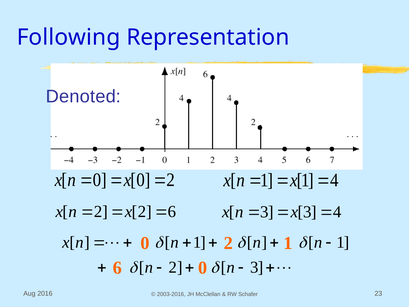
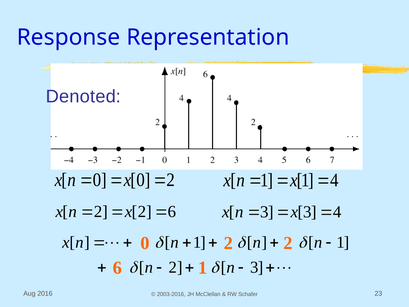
Following: Following -> Response
2 1: 1 -> 2
6 0: 0 -> 1
